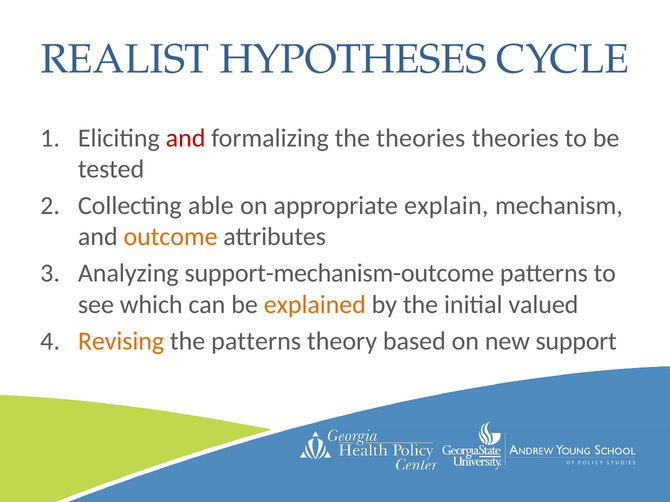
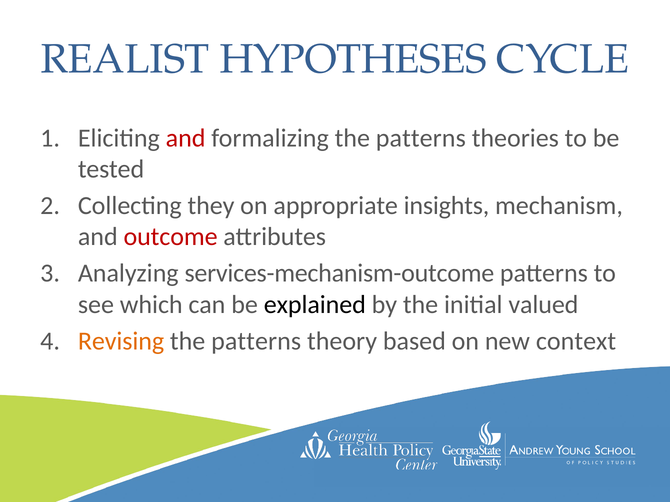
formalizing the theories: theories -> patterns
able: able -> they
explain: explain -> insights
outcome colour: orange -> red
support-mechanism-outcome: support-mechanism-outcome -> services-mechanism-outcome
explained colour: orange -> black
support: support -> context
